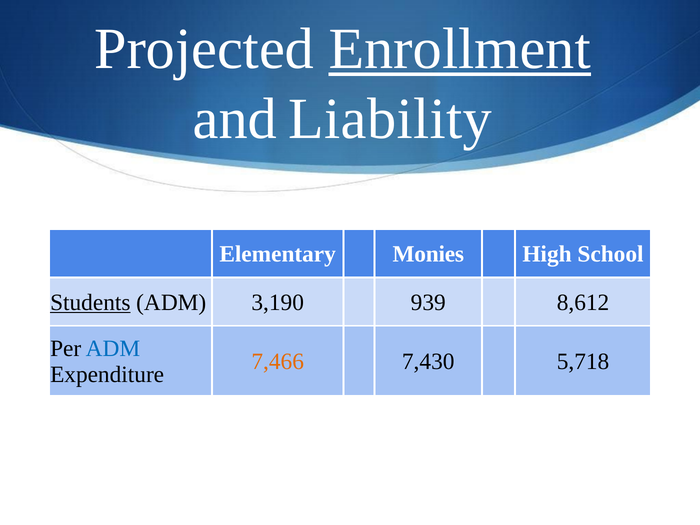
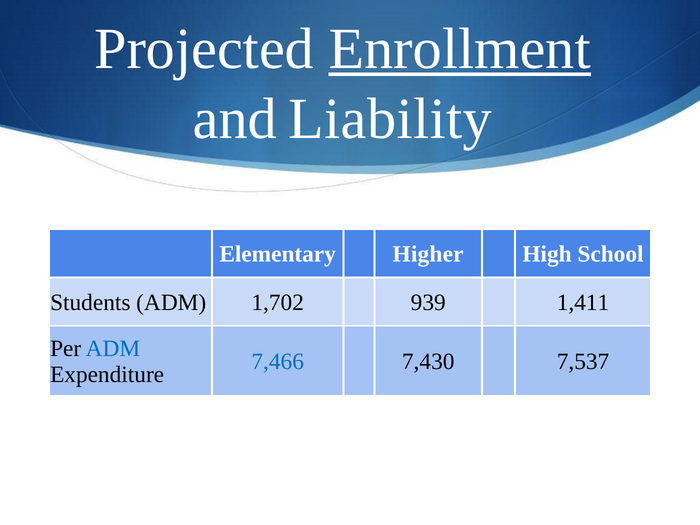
Monies: Monies -> Higher
Students underline: present -> none
3,190: 3,190 -> 1,702
8,612: 8,612 -> 1,411
7,466 colour: orange -> blue
5,718: 5,718 -> 7,537
